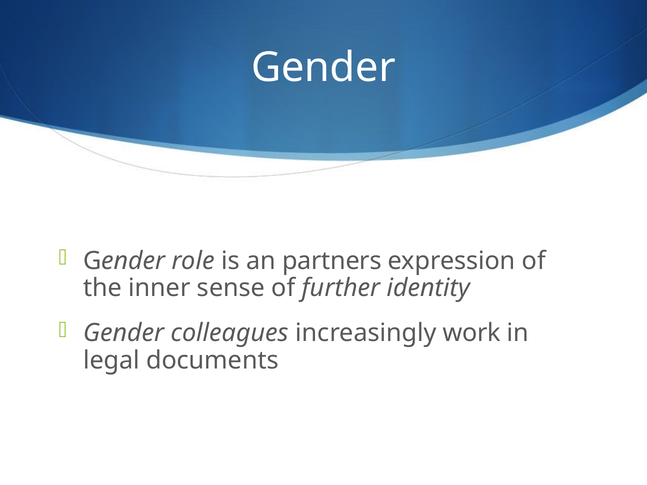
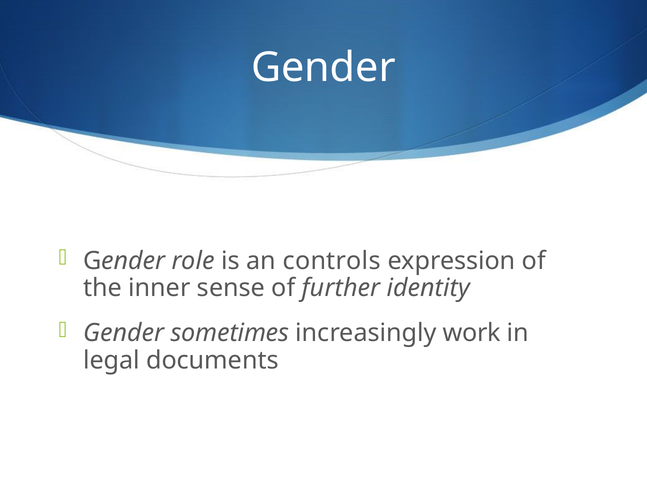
partners: partners -> controls
colleagues: colleagues -> sometimes
